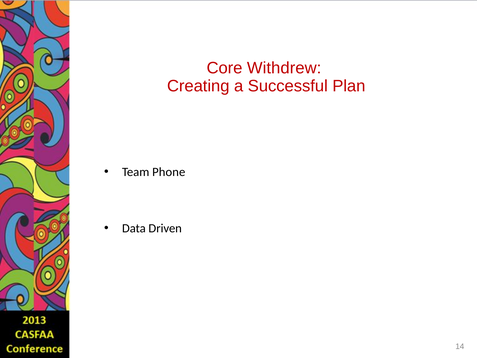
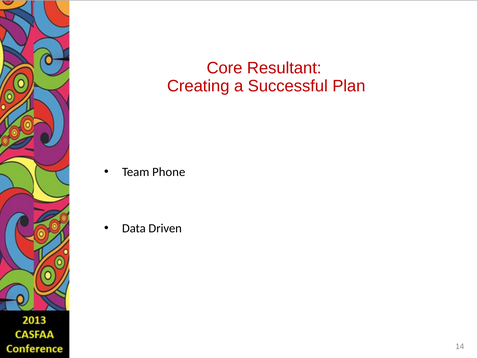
Withdrew: Withdrew -> Resultant
